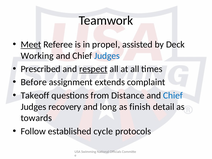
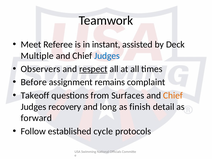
Meet underline: present -> none
propel: propel -> instant
Working: Working -> Multiple
Prescribed: Prescribed -> Observers
extends: extends -> remains
Distance: Distance -> Surfaces
Chief at (173, 95) colour: blue -> orange
towards: towards -> forward
